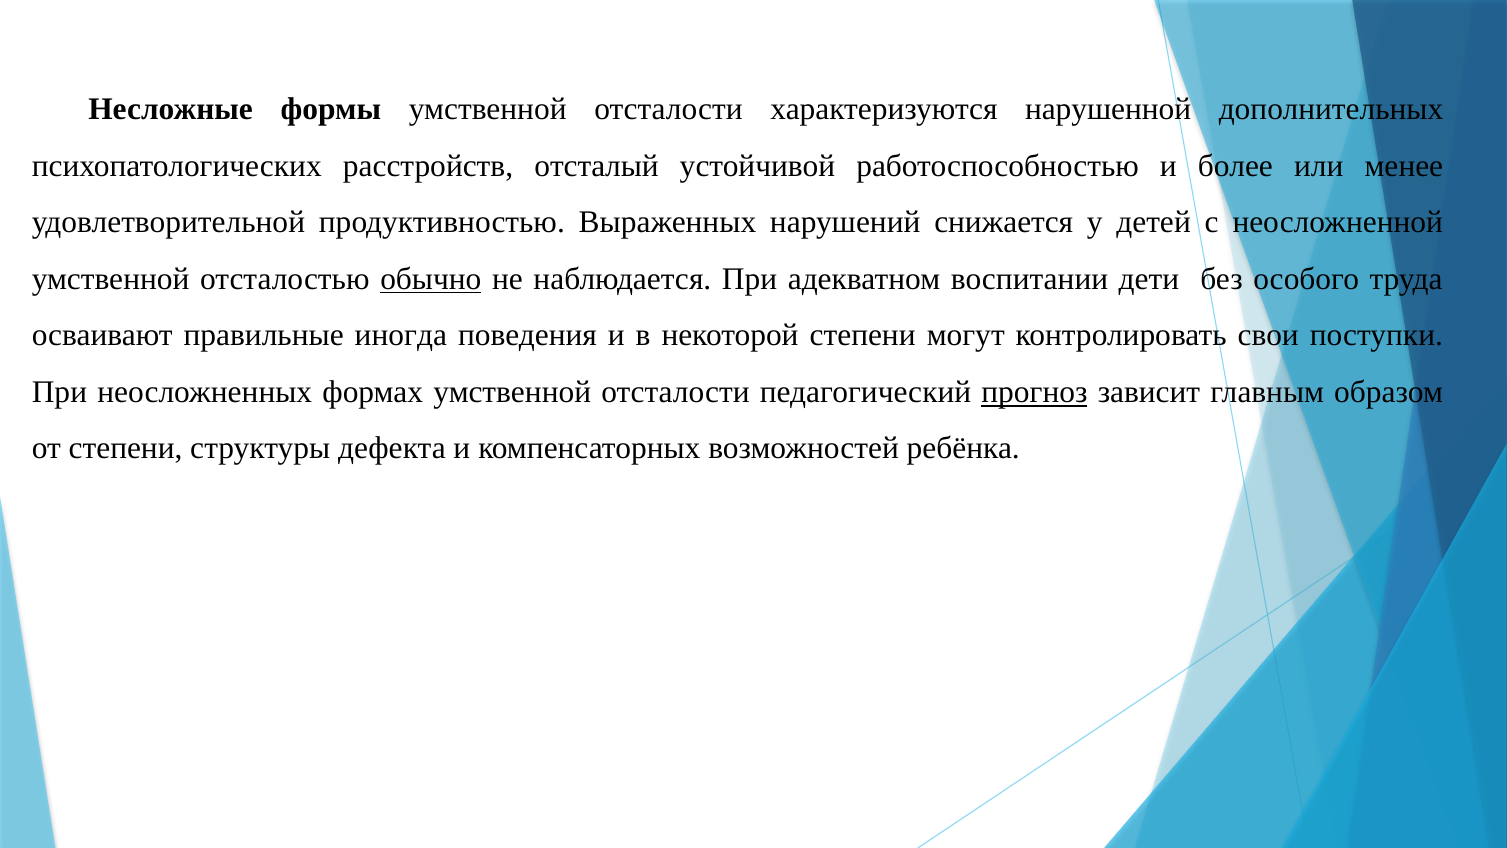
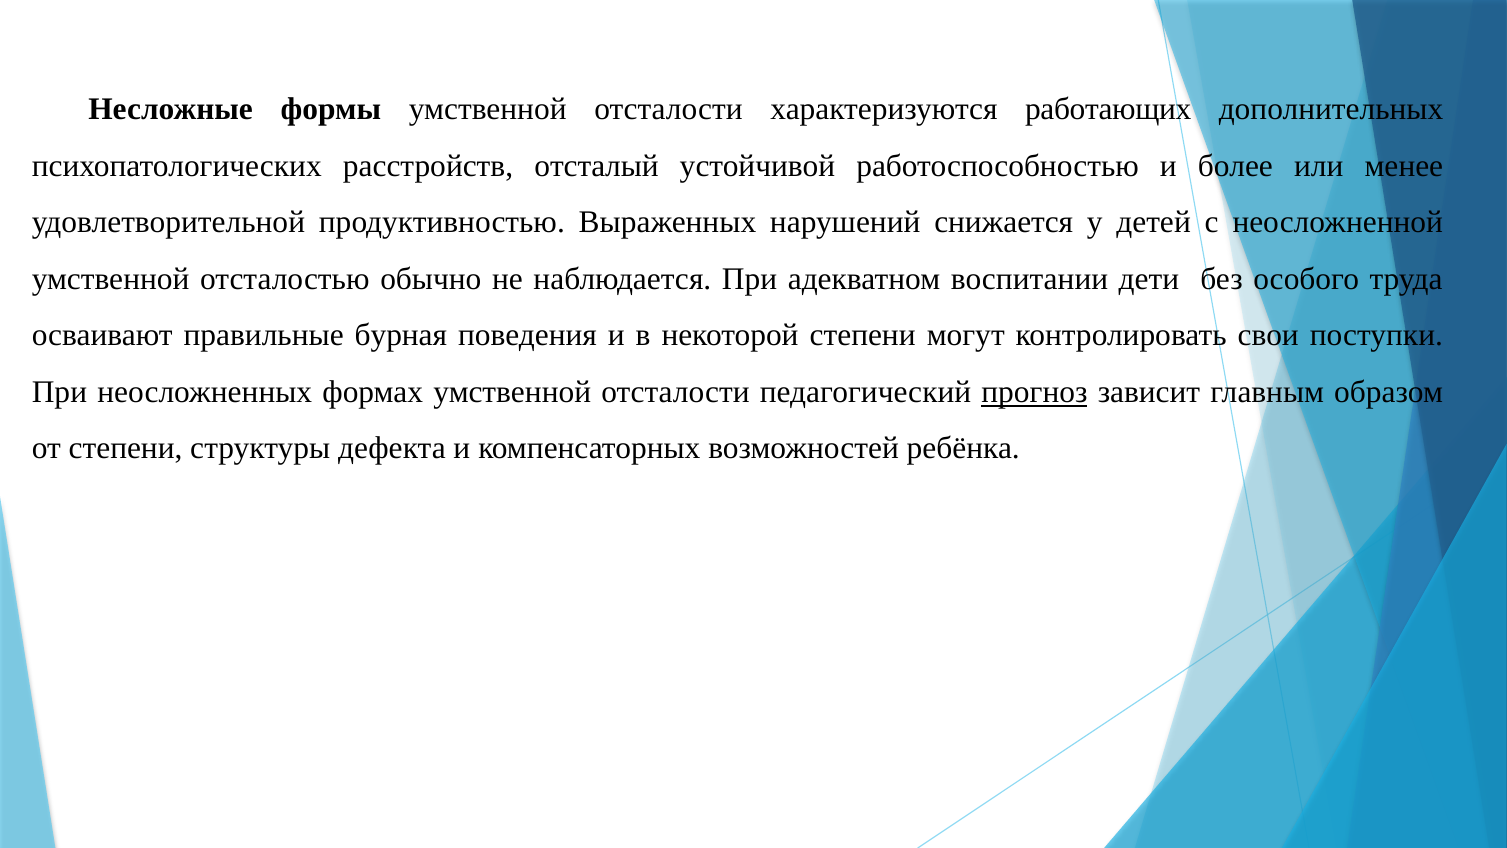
нарушенной: нарушенной -> работающих
обычно underline: present -> none
иногда: иногда -> бурная
